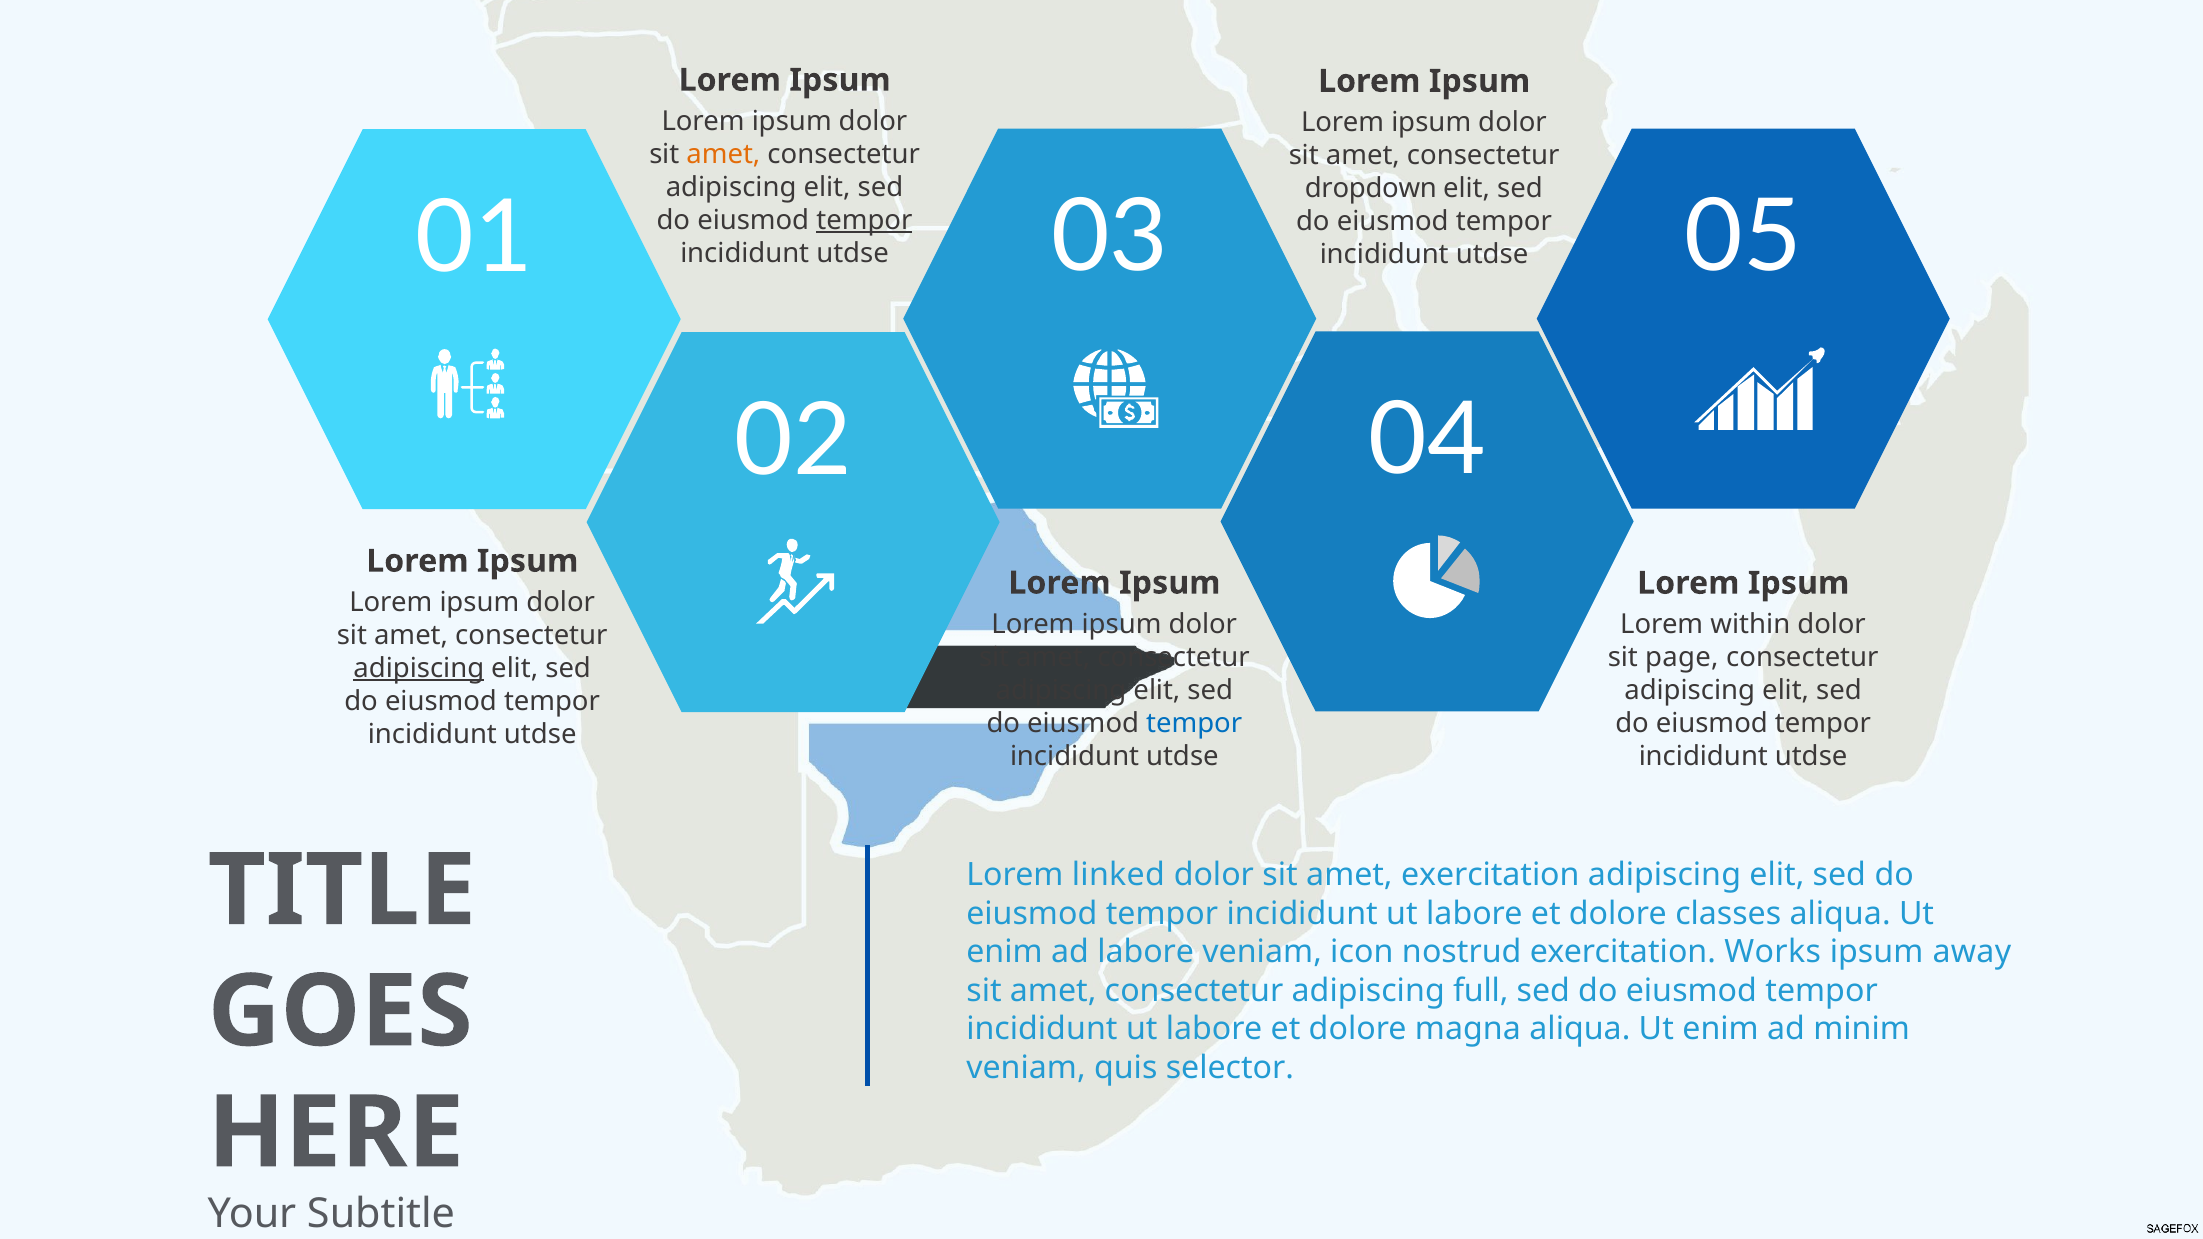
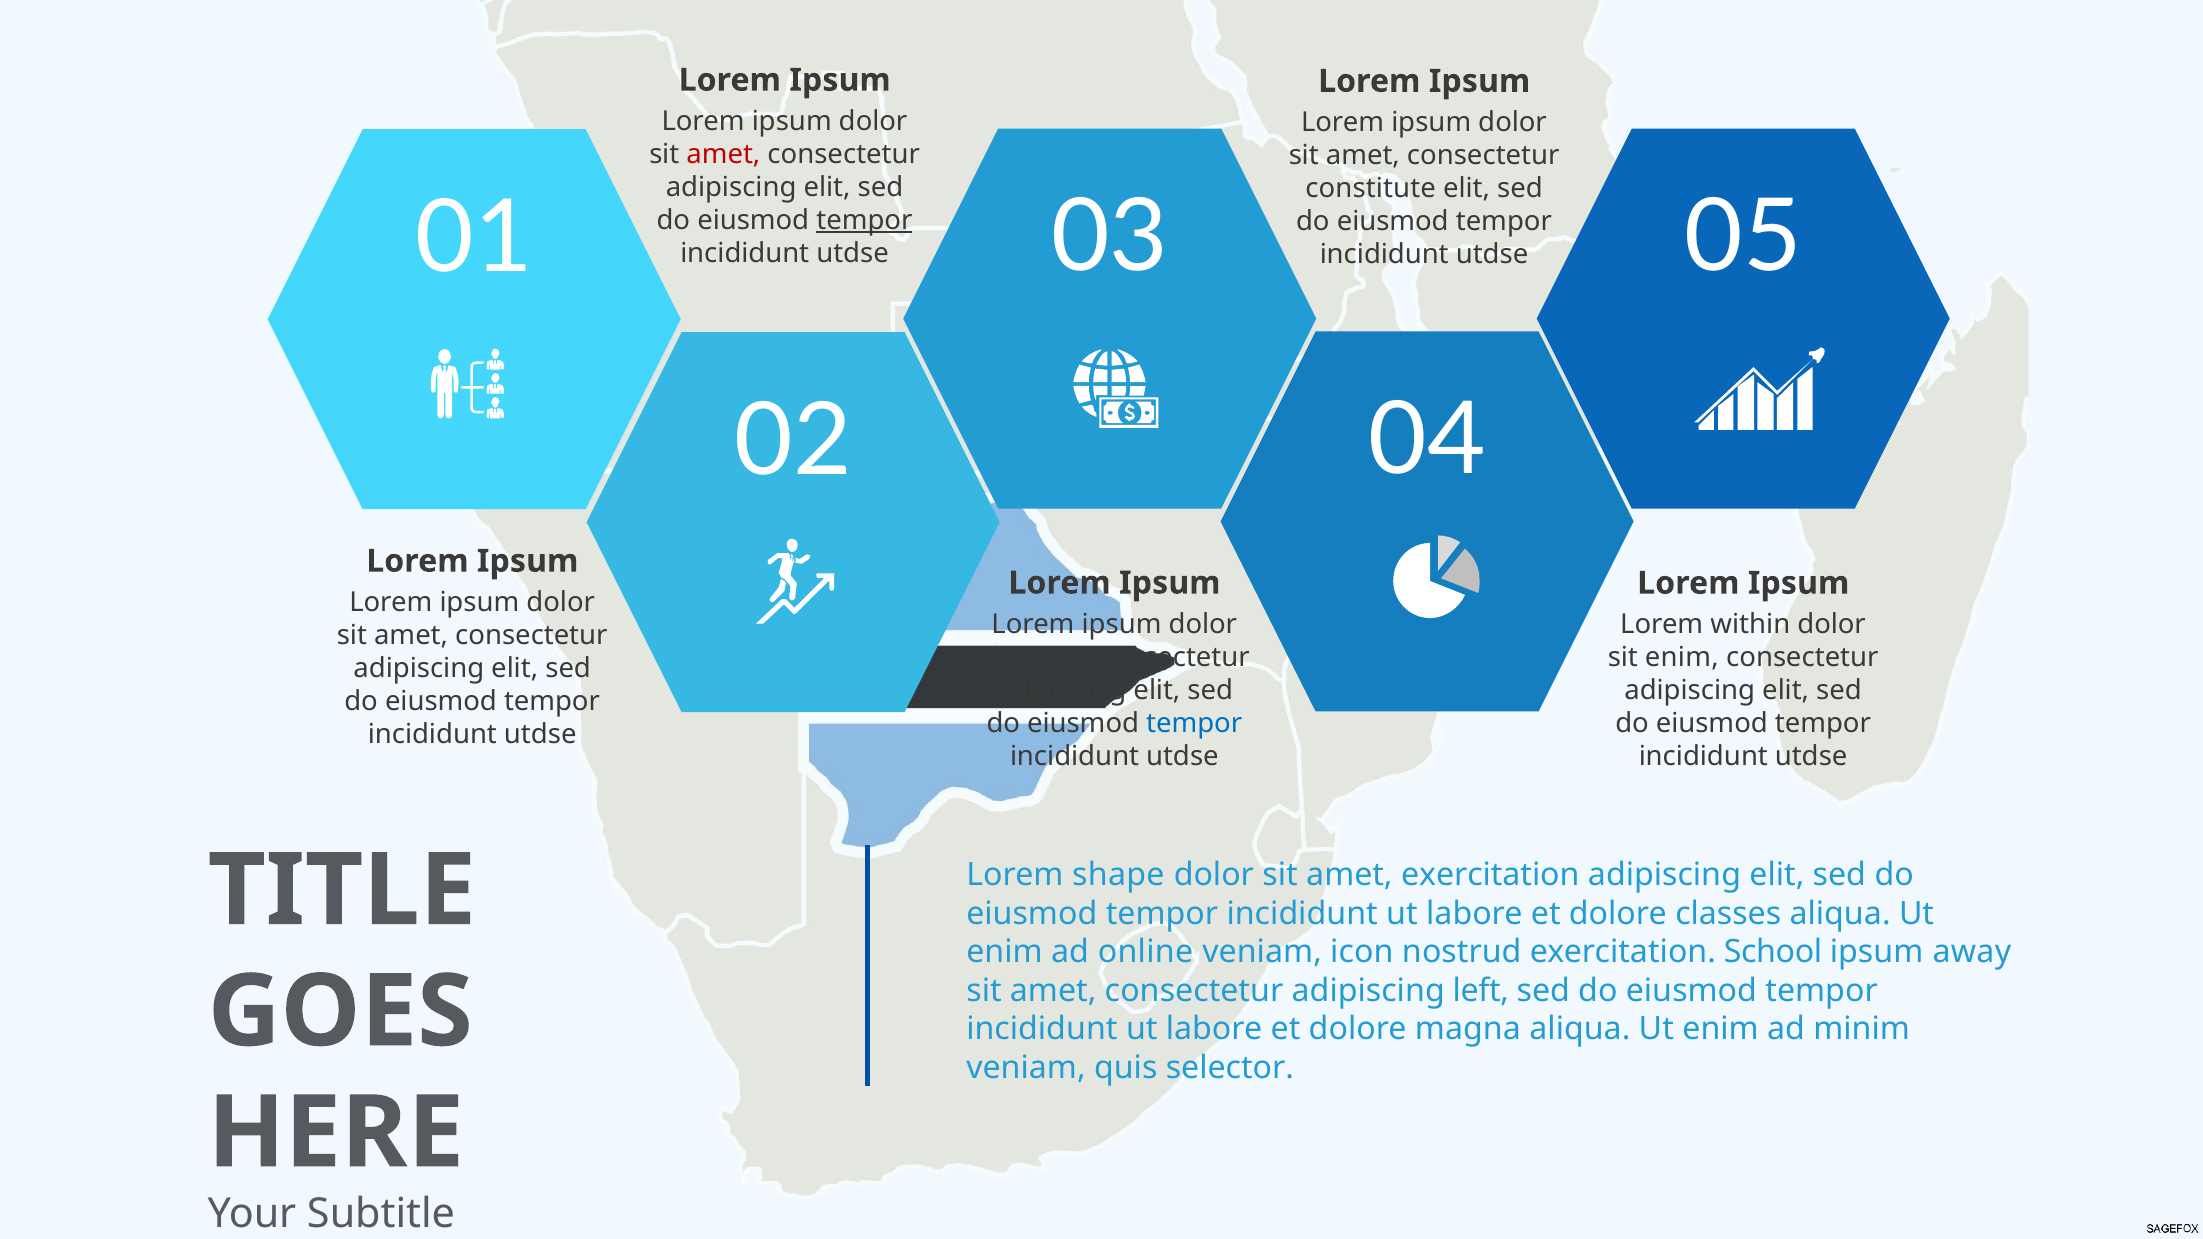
amet at (723, 154) colour: orange -> red
dropdown: dropdown -> constitute
sit page: page -> enim
adipiscing at (419, 668) underline: present -> none
linked: linked -> shape
ad labore: labore -> online
Works: Works -> School
full: full -> left
